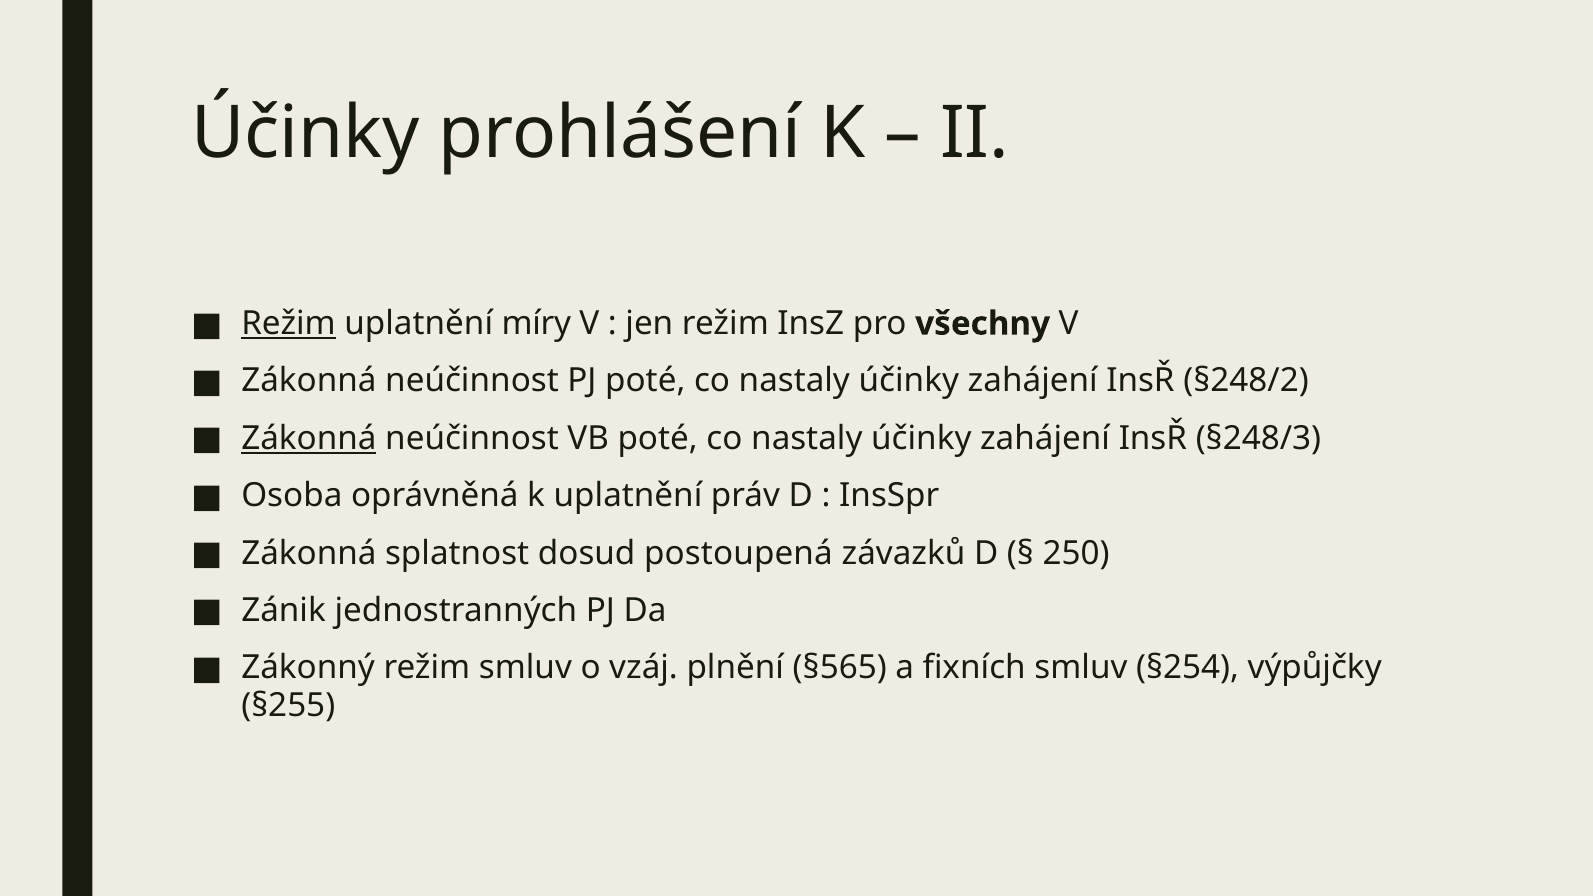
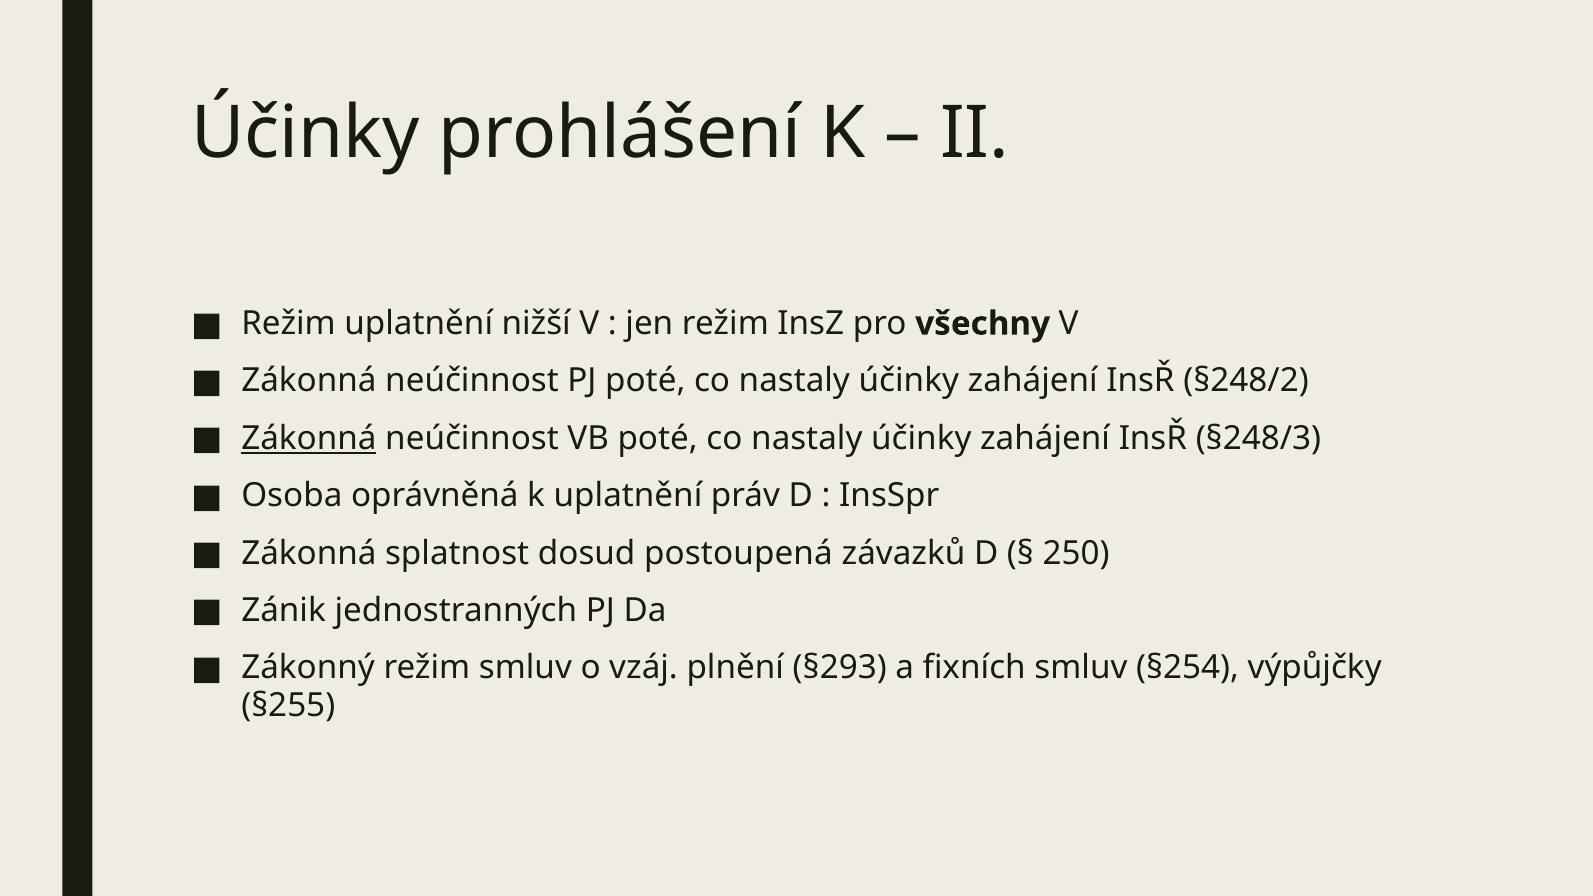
Režim at (288, 324) underline: present -> none
míry: míry -> nižší
§565: §565 -> §293
